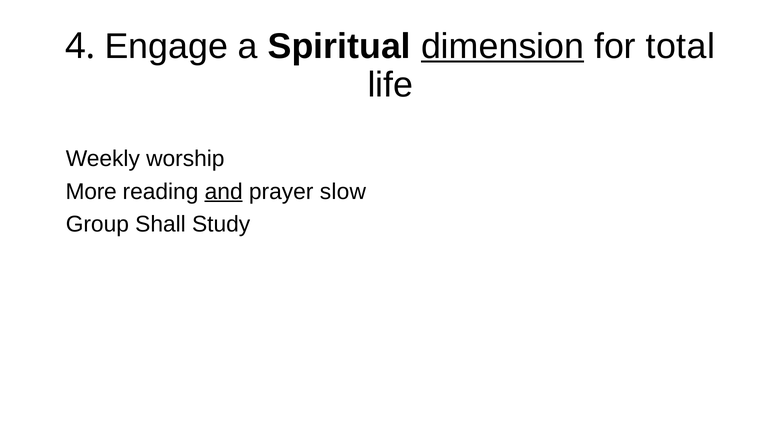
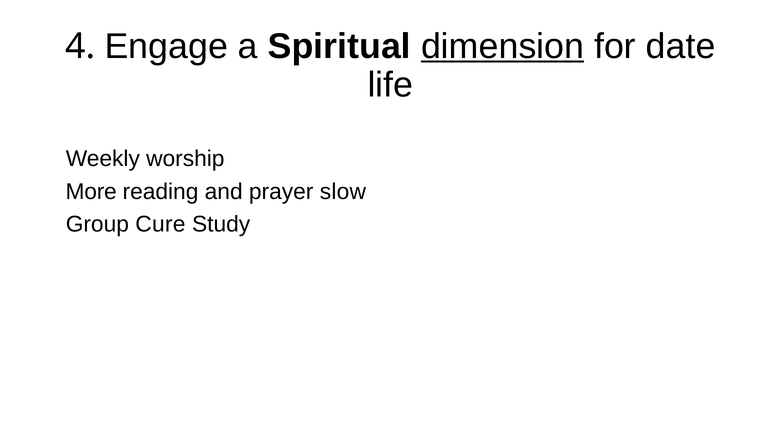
total: total -> date
and underline: present -> none
Shall: Shall -> Cure
